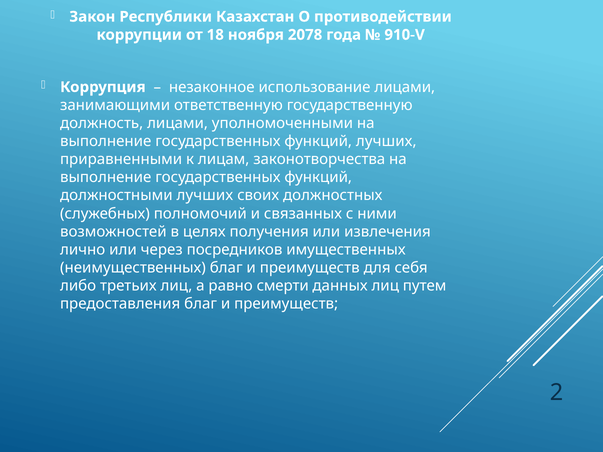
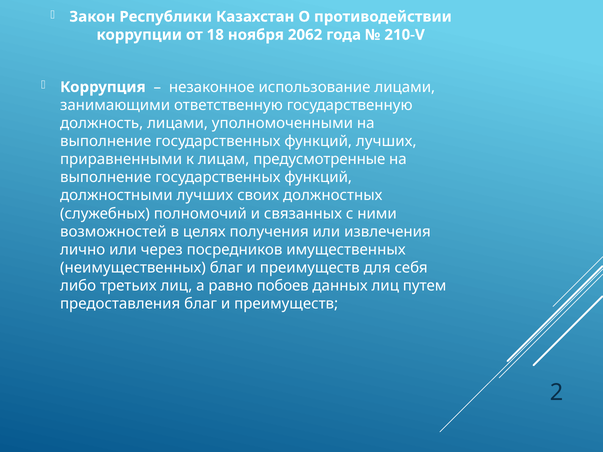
2078: 2078 -> 2062
910-V: 910-V -> 210-V
законотворчества: законотворчества -> предусмотренные
смерти: смерти -> побоев
